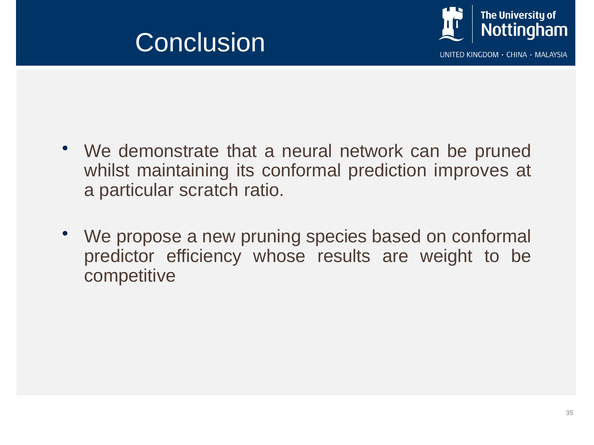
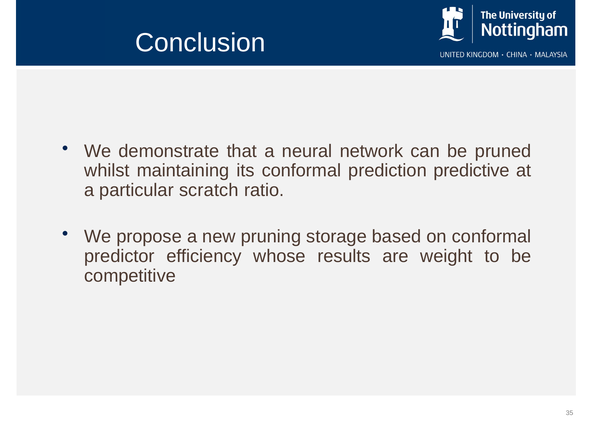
improves: improves -> predictive
species: species -> storage
